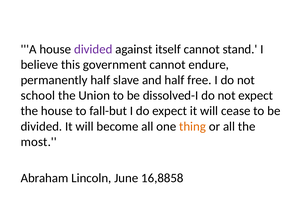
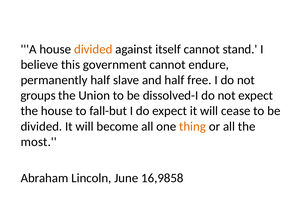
divided at (93, 49) colour: purple -> orange
school: school -> groups
16,8858: 16,8858 -> 16,9858
